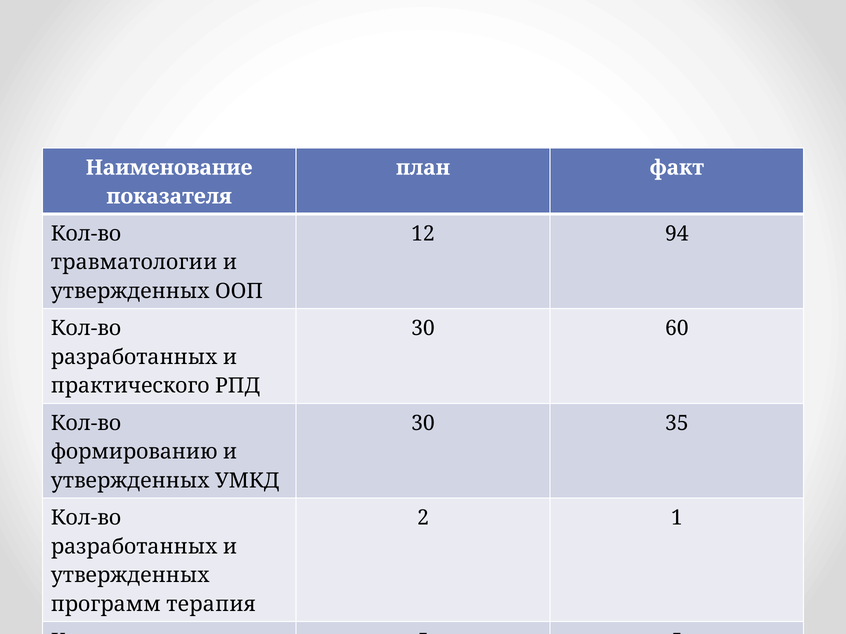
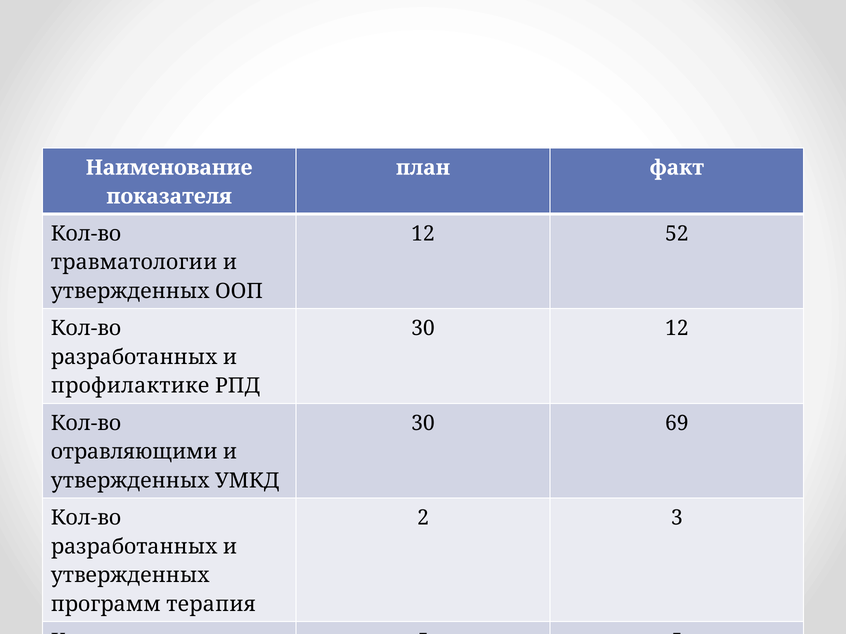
94: 94 -> 52
30 60: 60 -> 12
практического: практического -> профилактике
35: 35 -> 69
формированию: формированию -> отравляющими
1: 1 -> 3
